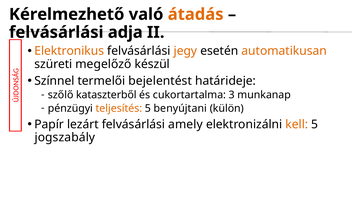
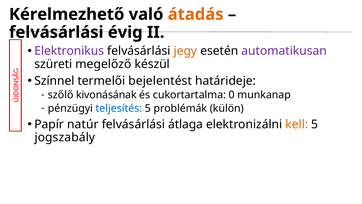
adja: adja -> évig
Elektronikus colour: orange -> purple
automatikusan colour: orange -> purple
kataszterből: kataszterből -> kivonásának
3: 3 -> 0
teljesítés colour: orange -> blue
benyújtani: benyújtani -> problémák
lezárt: lezárt -> natúr
amely: amely -> átlaga
